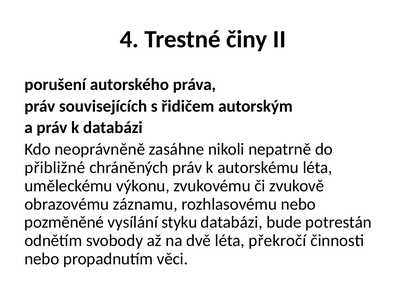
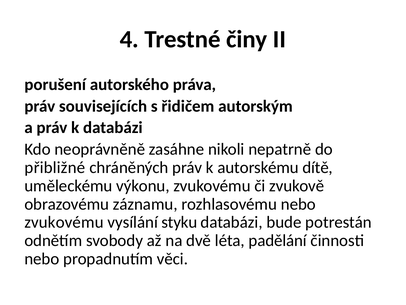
autorskému léta: léta -> dítě
pozměněné at (64, 222): pozměněné -> zvukovému
překročí: překročí -> padělání
